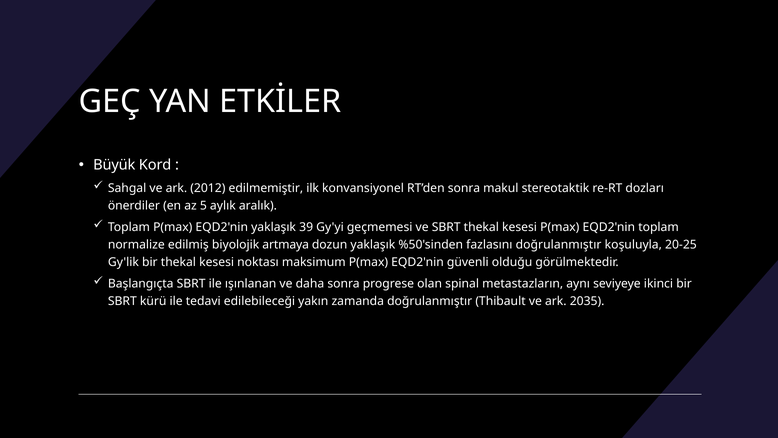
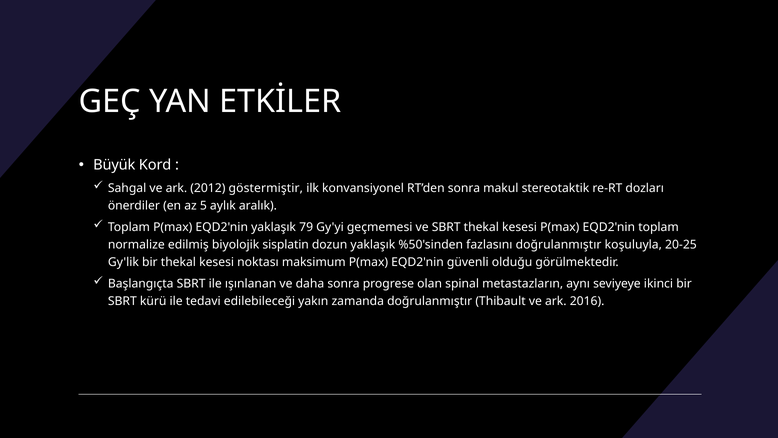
edilmemiştir: edilmemiştir -> göstermiştir
39: 39 -> 79
artmaya: artmaya -> sisplatin
2035: 2035 -> 2016
